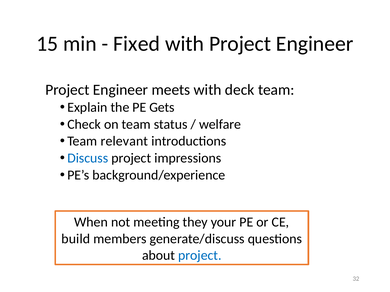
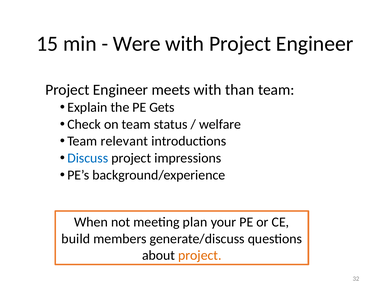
Fixed: Fixed -> Were
deck: deck -> than
they: they -> plan
project at (200, 256) colour: blue -> orange
